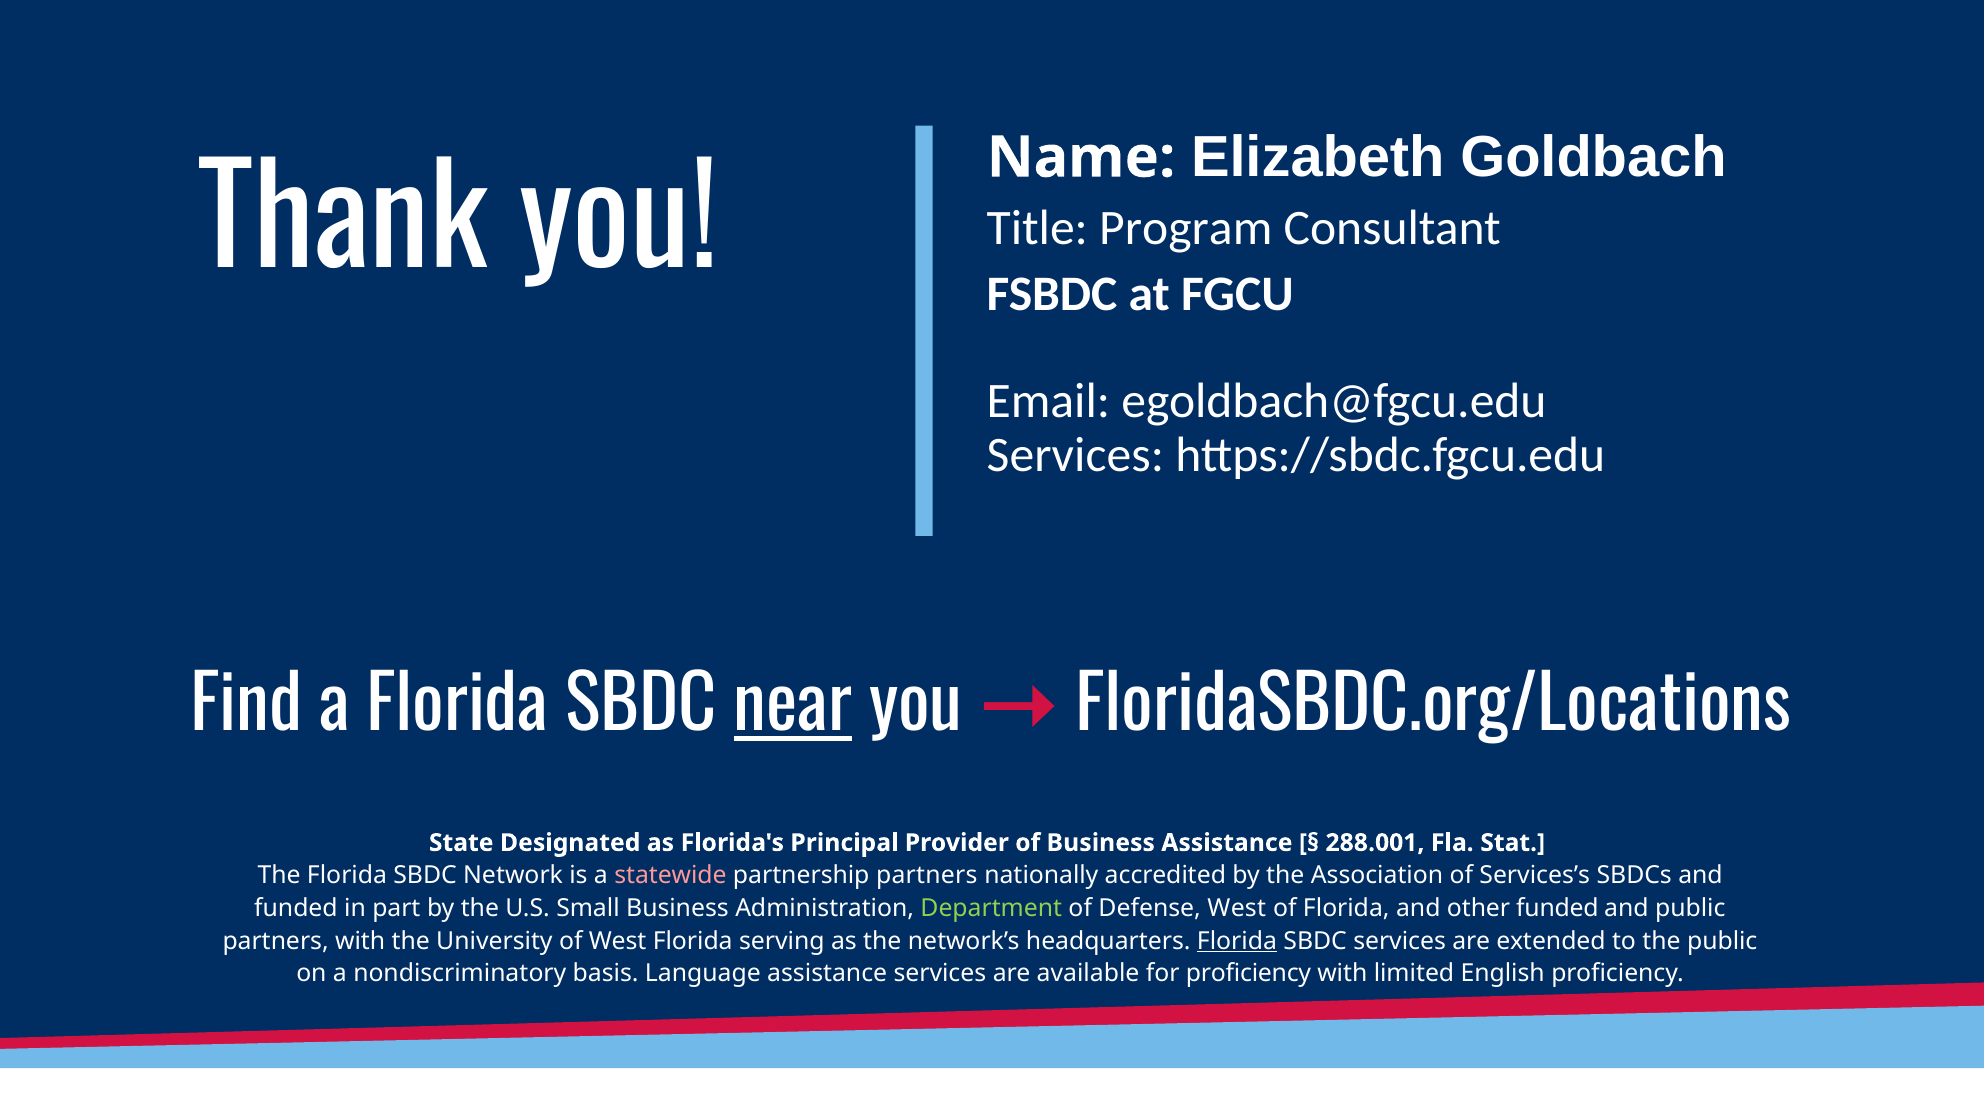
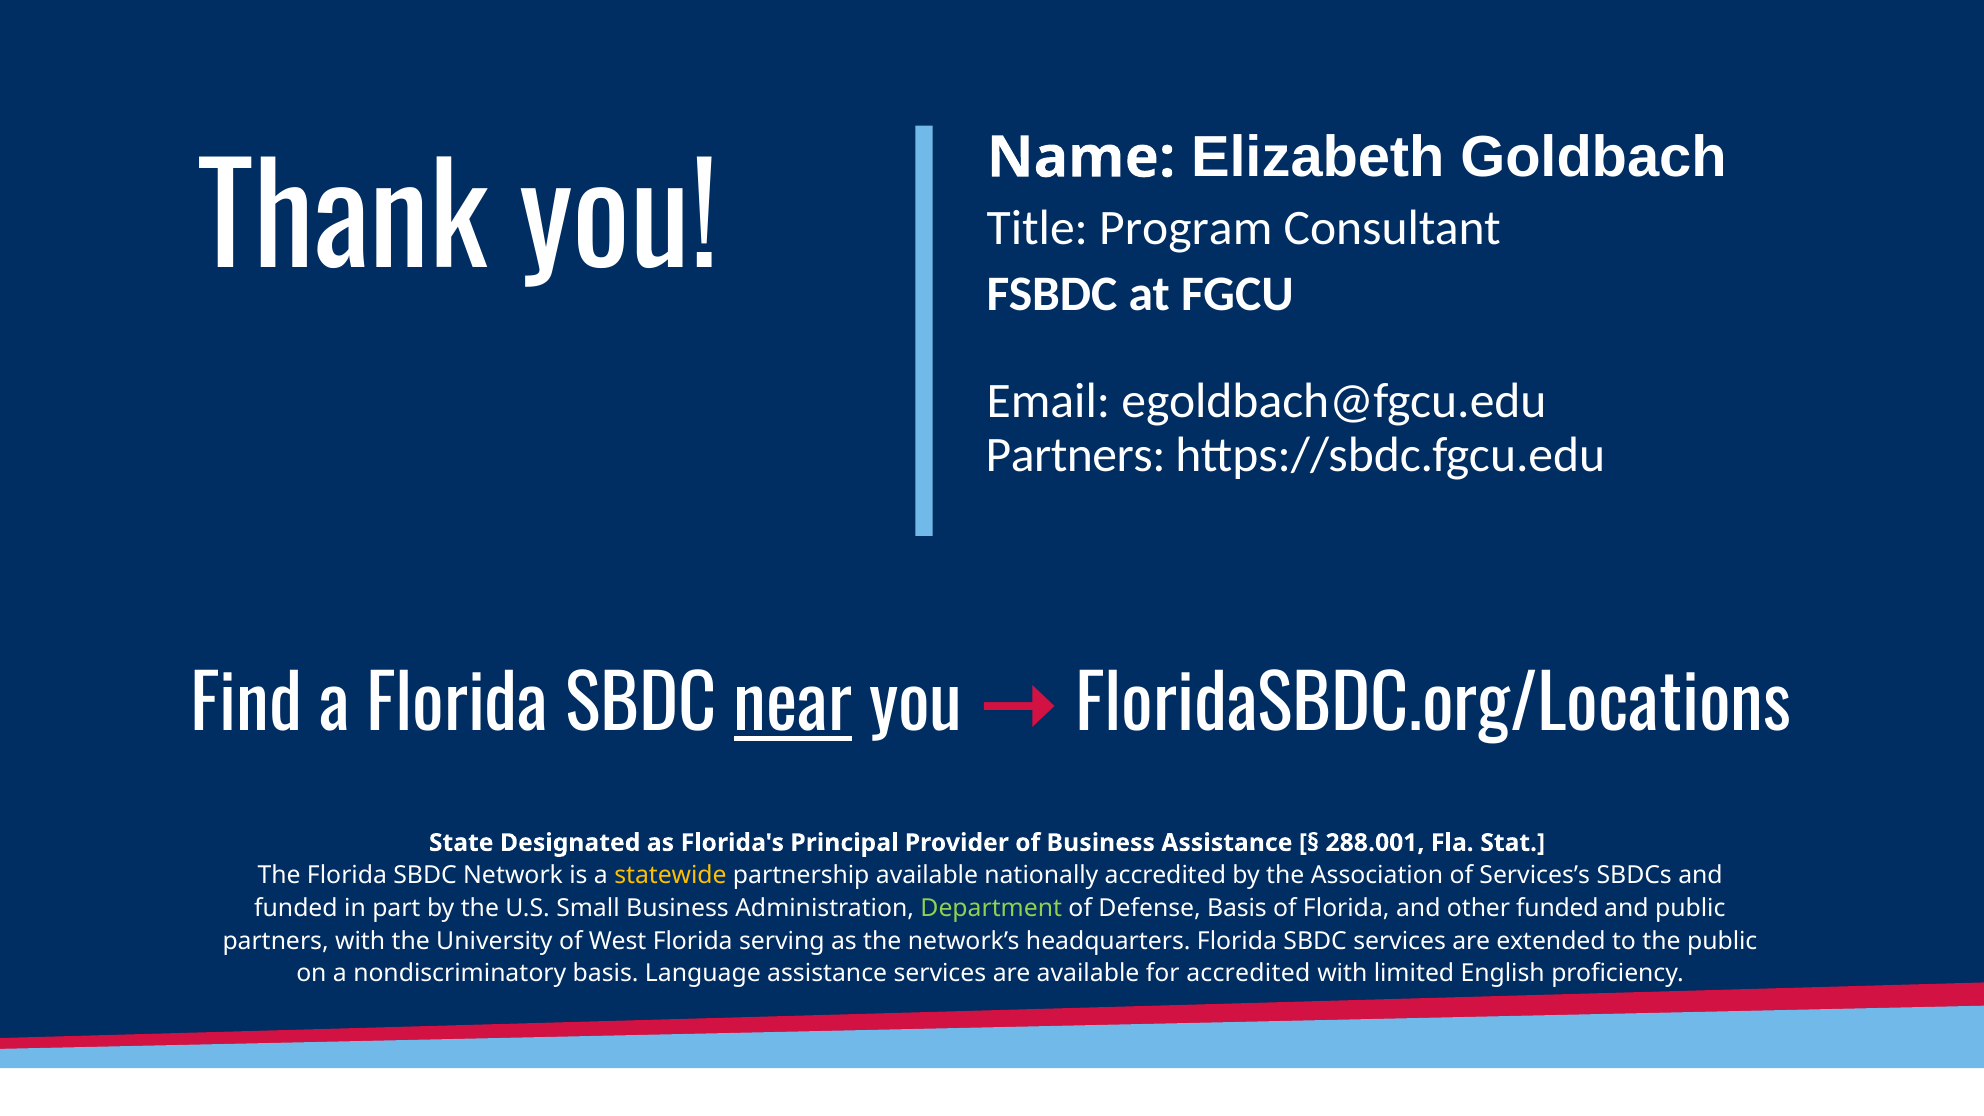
Services at (1075, 455): Services -> Partners
statewide colour: pink -> yellow
partnership partners: partners -> available
Defense West: West -> Basis
Florida at (1237, 941) underline: present -> none
for proficiency: proficiency -> accredited
